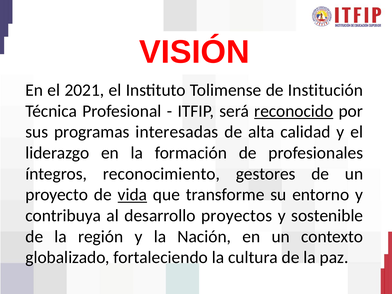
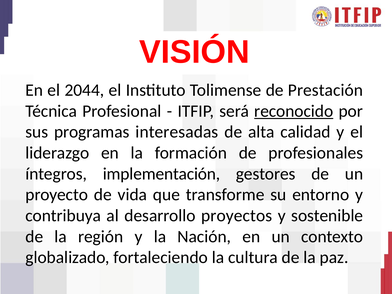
2021: 2021 -> 2044
Institución: Institución -> Prestación
reconocimiento: reconocimiento -> implementación
vida underline: present -> none
